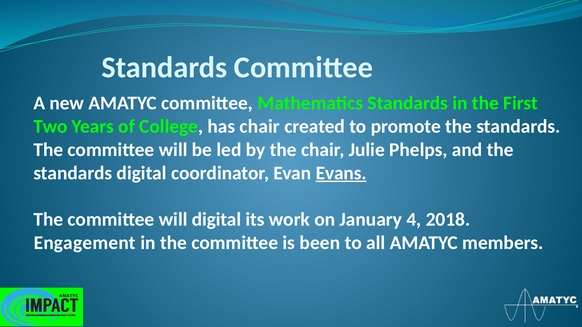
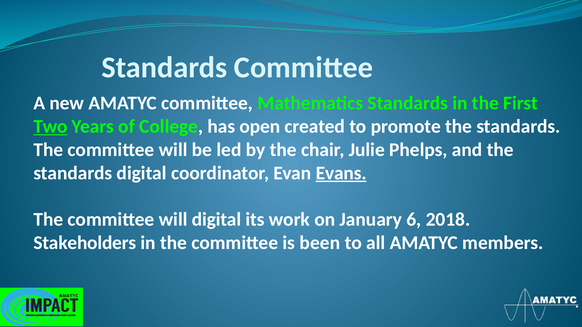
Two underline: none -> present
has chair: chair -> open
4: 4 -> 6
Engagement: Engagement -> Stakeholders
